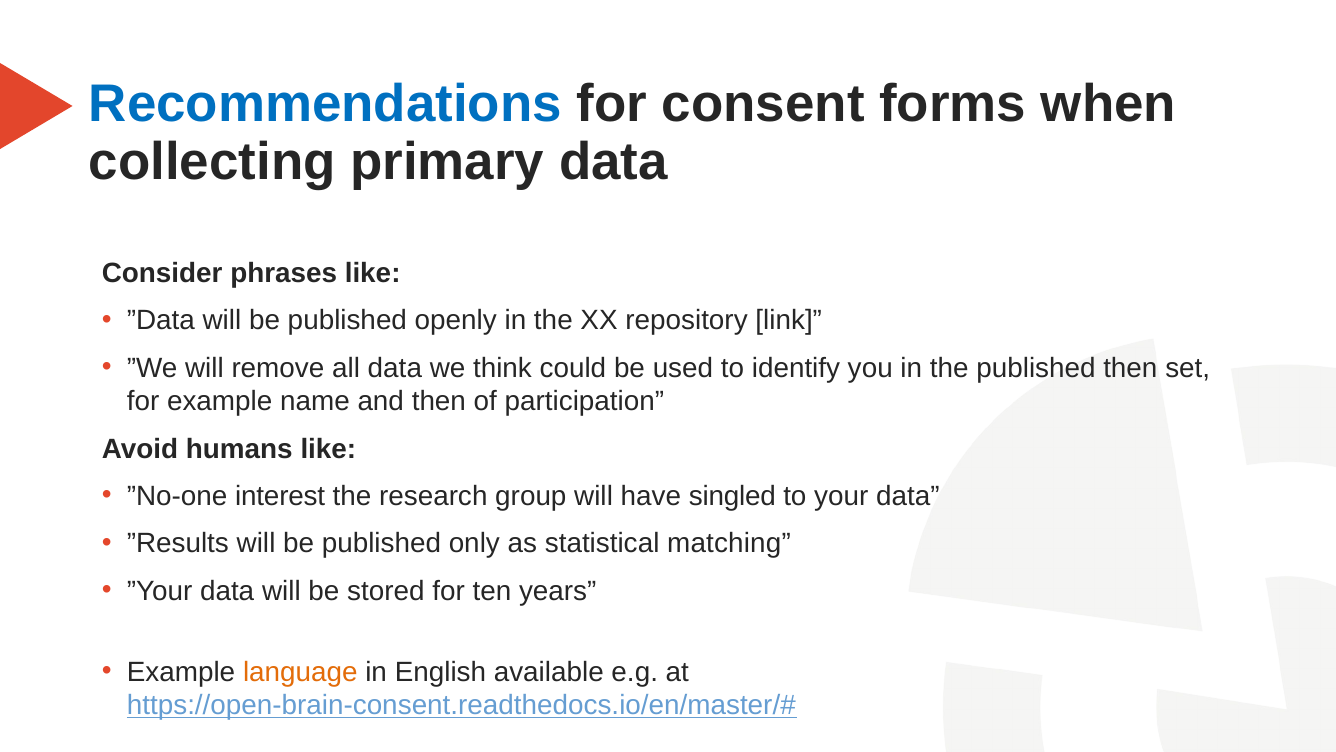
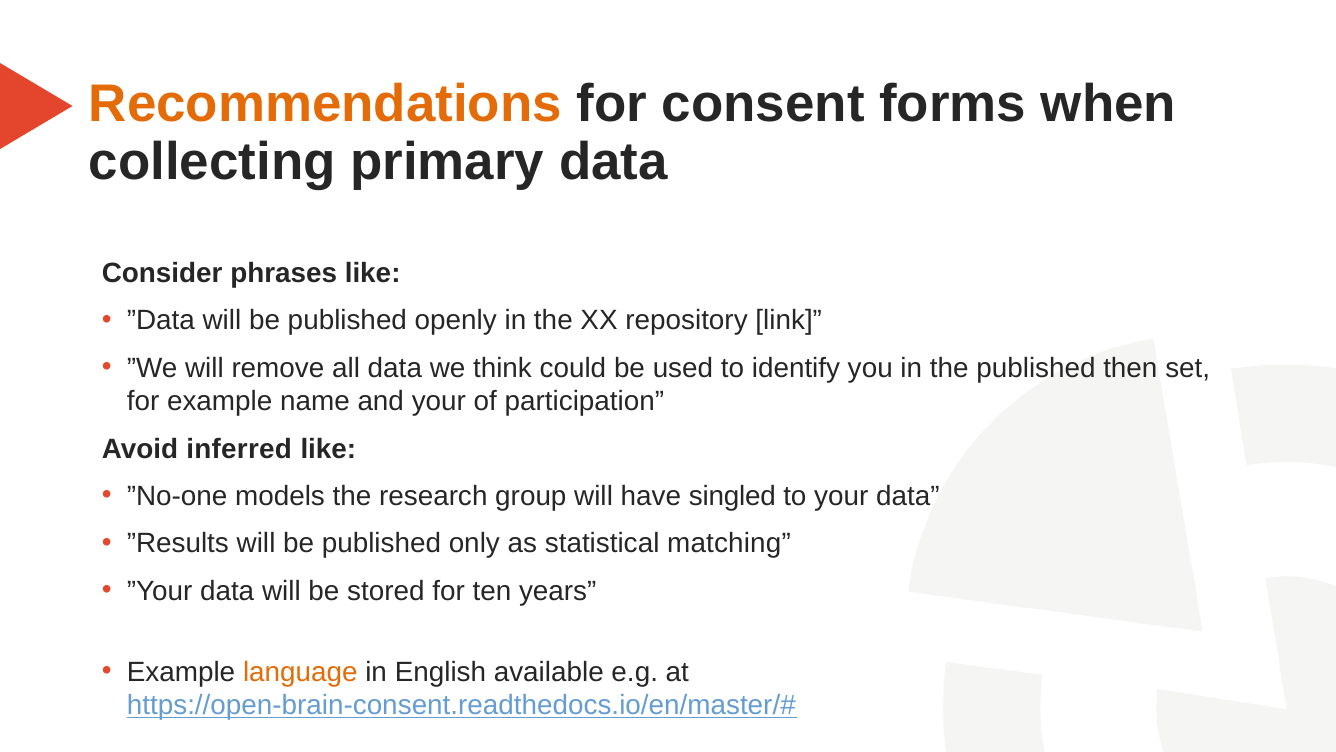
Recommendations colour: blue -> orange
and then: then -> your
humans: humans -> inferred
interest: interest -> models
